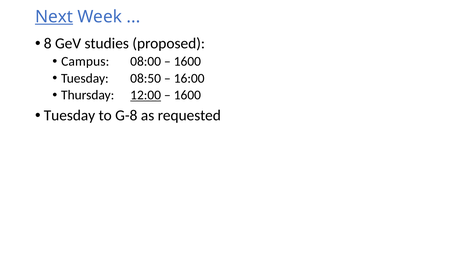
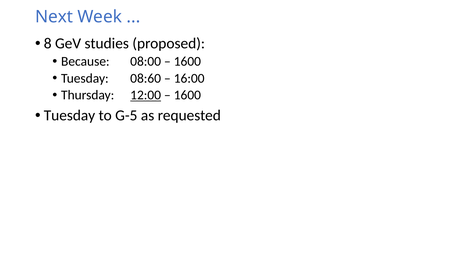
Next underline: present -> none
Campus: Campus -> Because
08:50: 08:50 -> 08:60
G-8: G-8 -> G-5
